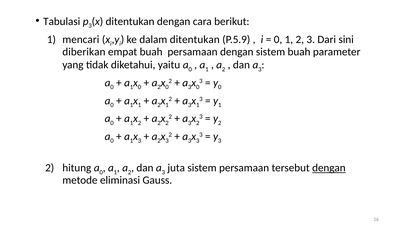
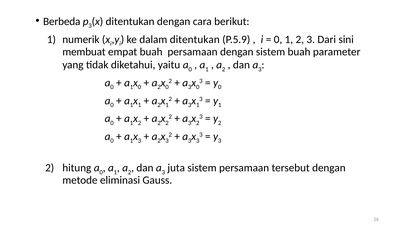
Tabulasi: Tabulasi -> Berbeda
mencari: mencari -> numerik
diberikan: diberikan -> membuat
dengan at (329, 168) underline: present -> none
